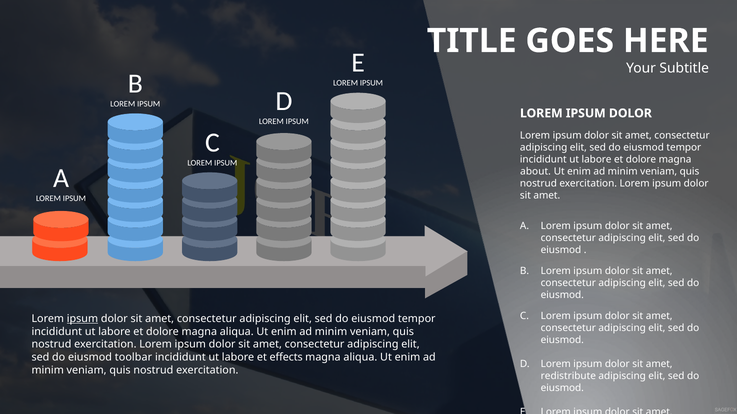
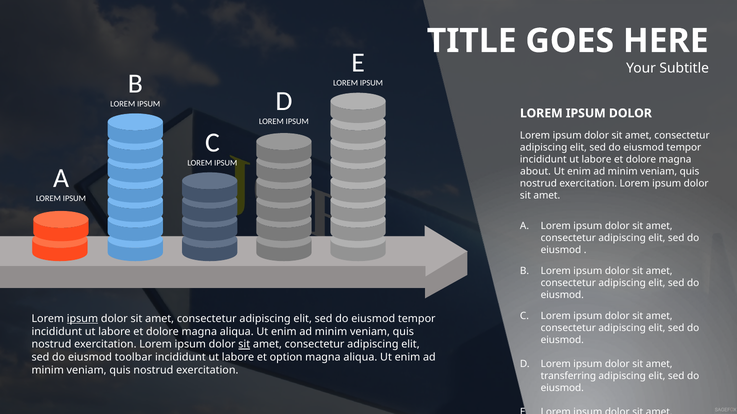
sit at (244, 345) underline: none -> present
effects: effects -> option
redistribute: redistribute -> transferring
